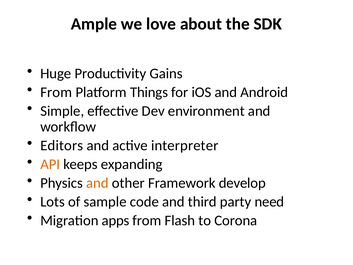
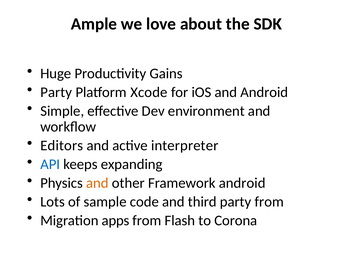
From at (56, 92): From -> Party
Things: Things -> Xcode
API colour: orange -> blue
Framework develop: develop -> android
party need: need -> from
